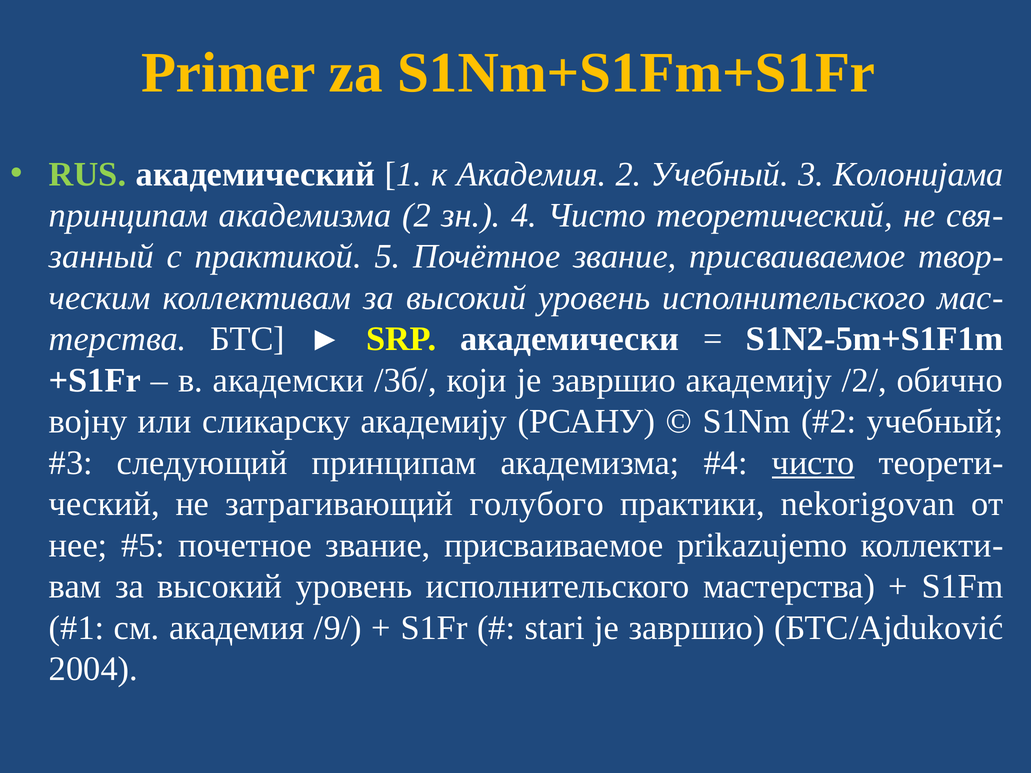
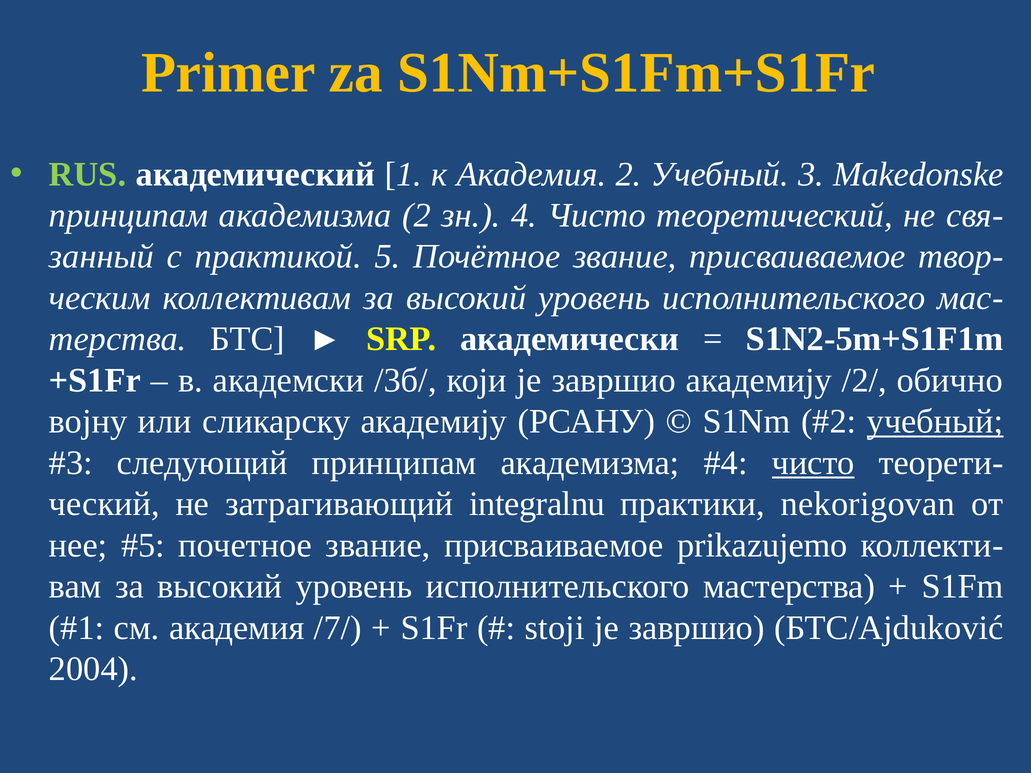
Колонијама: Колонијама -> Makedonske
учебный at (935, 422) underline: none -> present
голубого: голубого -> integralnu
/9/: /9/ -> /7/
stari: stari -> stoji
